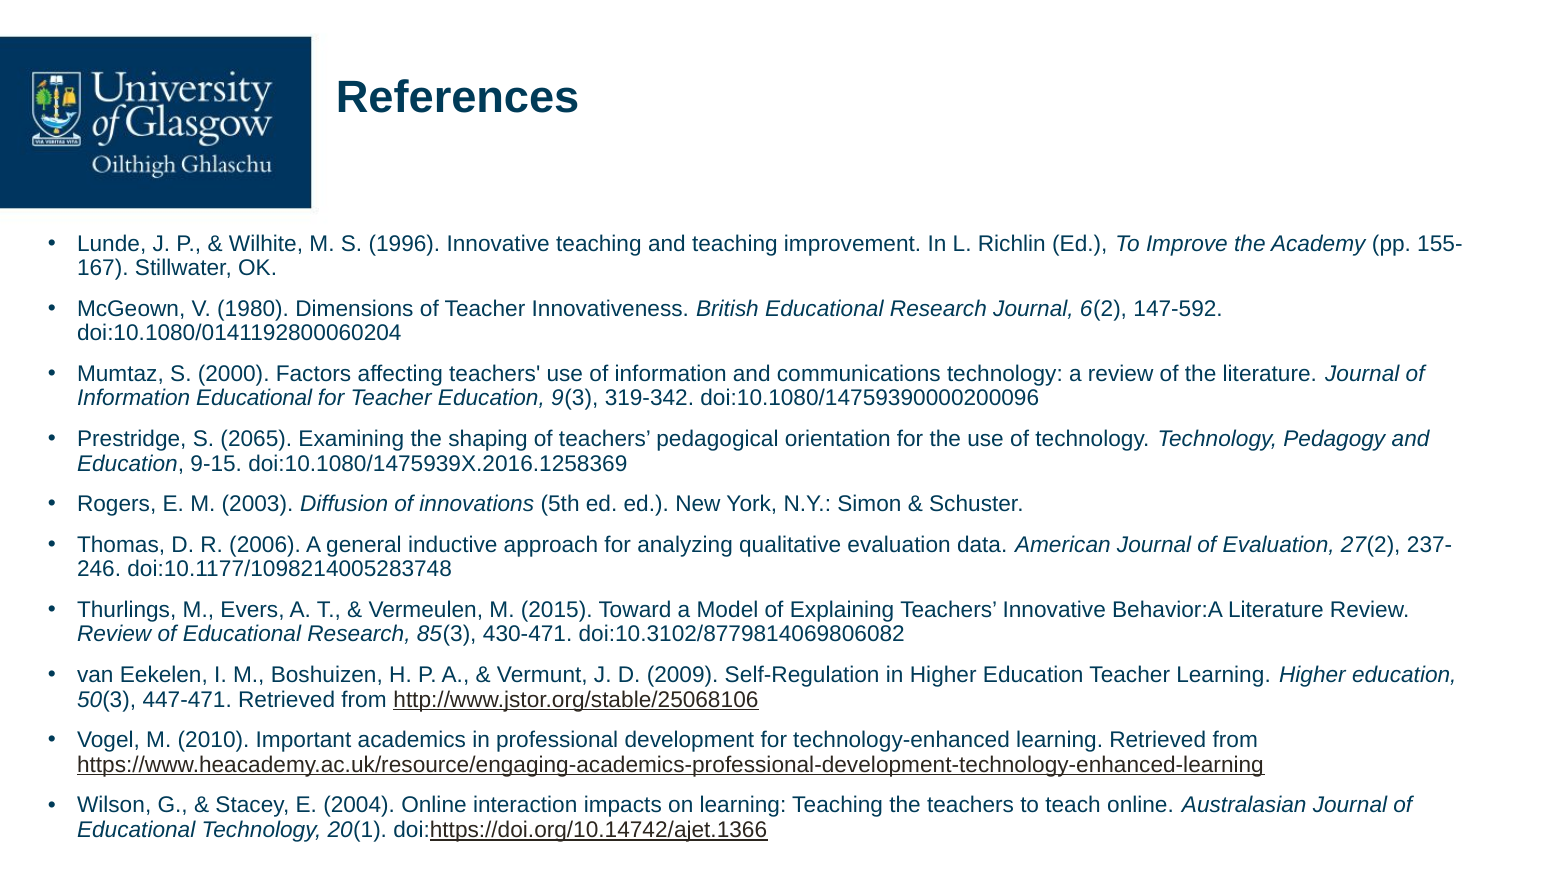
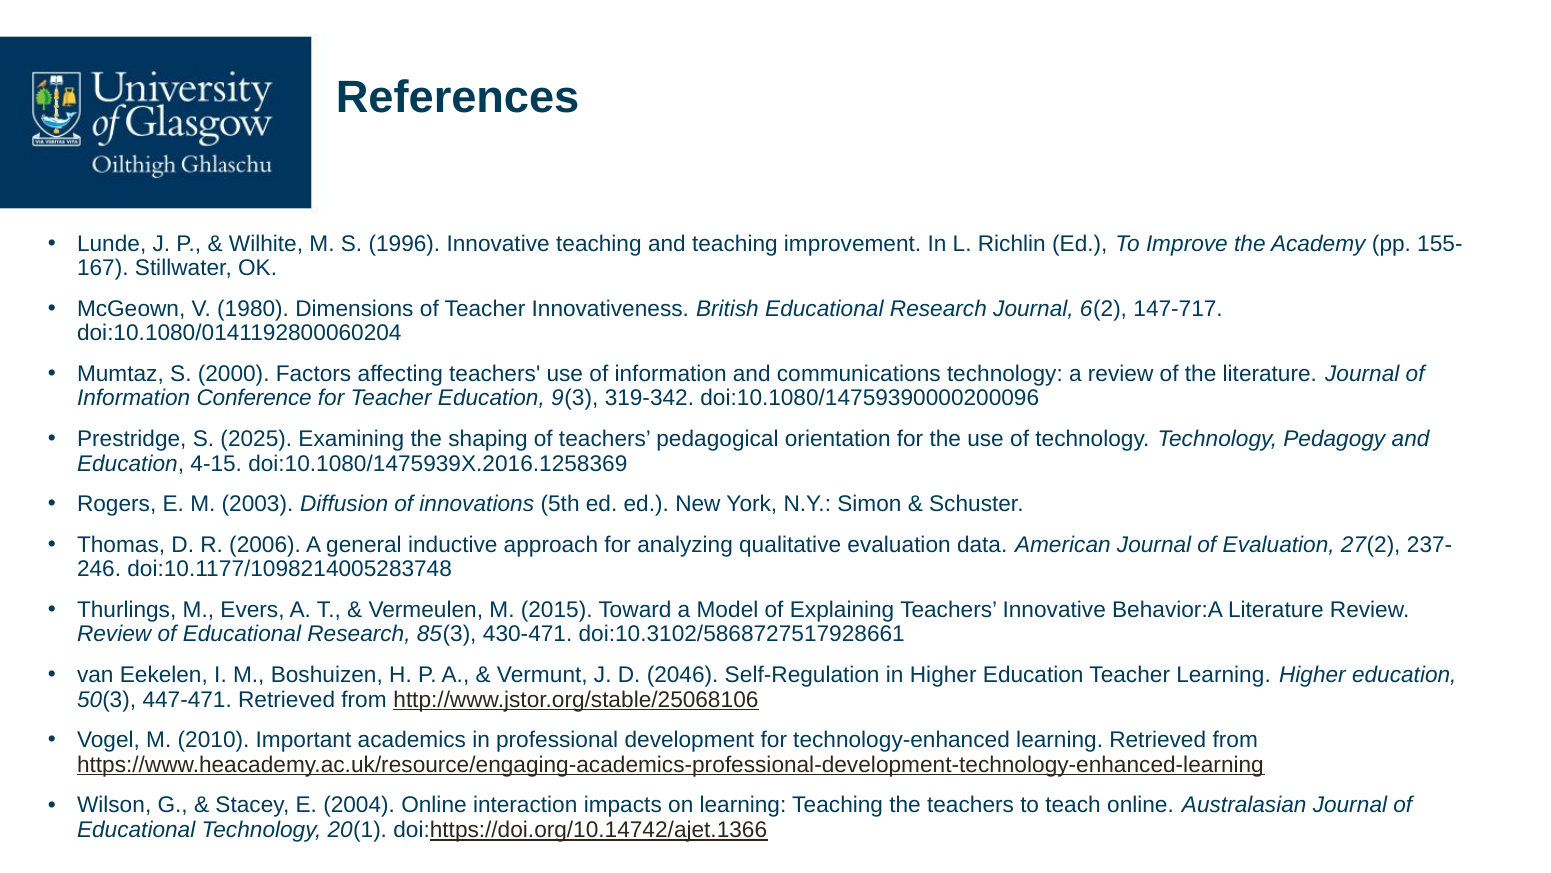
147-592: 147-592 -> 147-717
Information Educational: Educational -> Conference
2065: 2065 -> 2025
9-15: 9-15 -> 4-15
doi:10.3102/8779814069806082: doi:10.3102/8779814069806082 -> doi:10.3102/5868727517928661
2009: 2009 -> 2046
